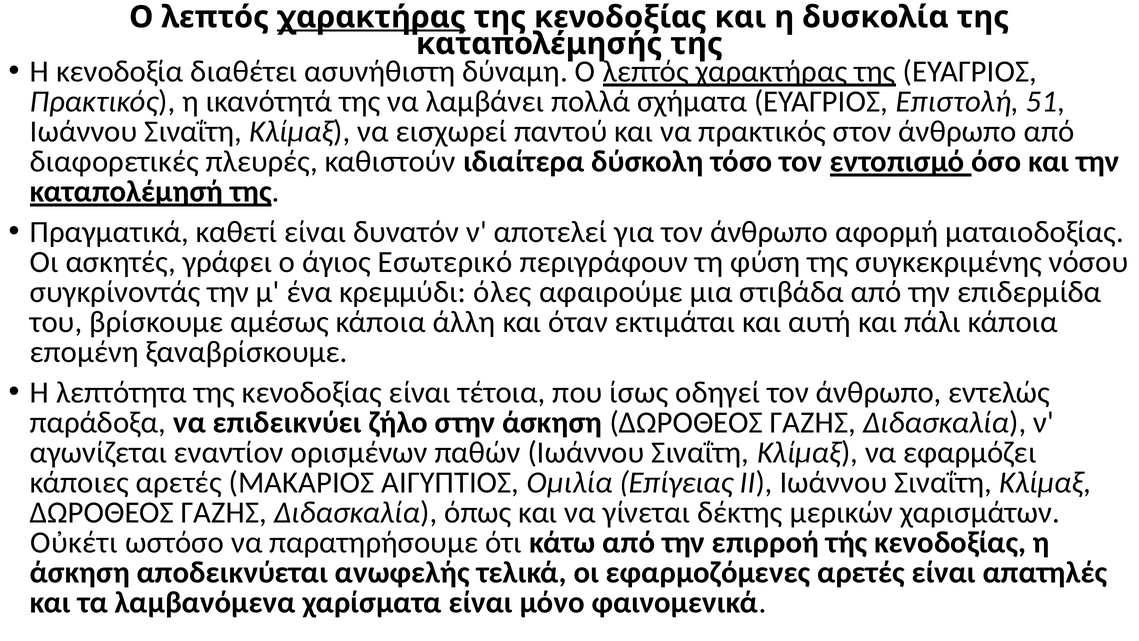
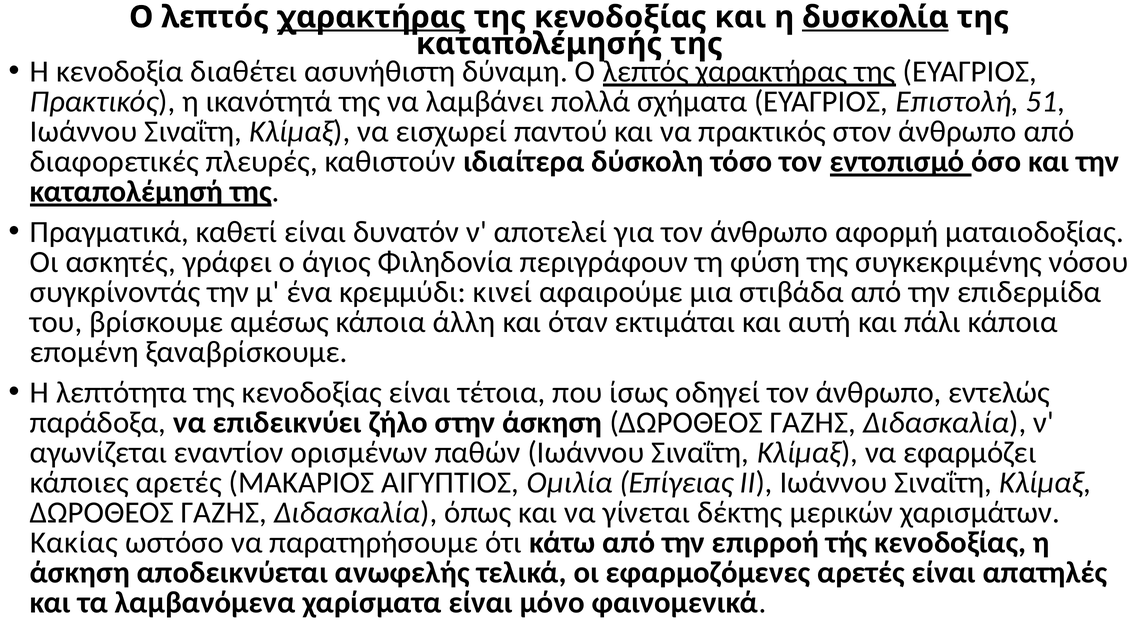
δυσκολία underline: none -> present
Εσωτερικό: Εσωτερικό -> Φιληδονία
όλες: όλες -> κινεί
Οὐκέτι: Οὐκέτι -> Κακίας
